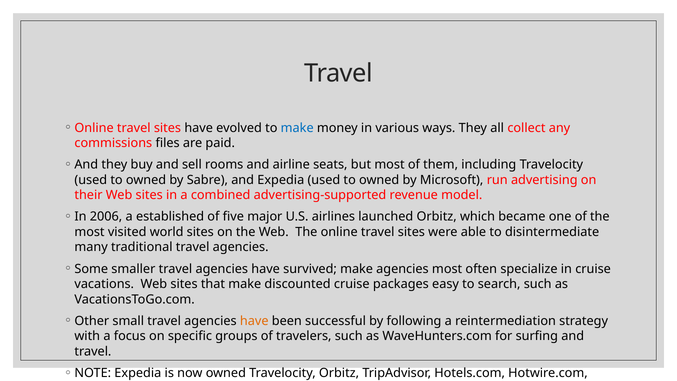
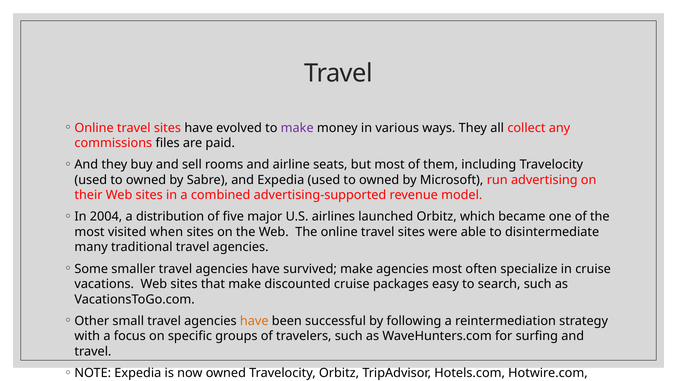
make at (297, 128) colour: blue -> purple
2006: 2006 -> 2004
established: established -> distribution
world: world -> when
